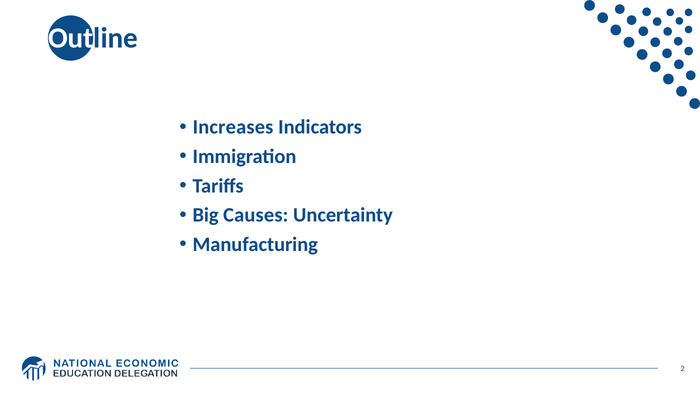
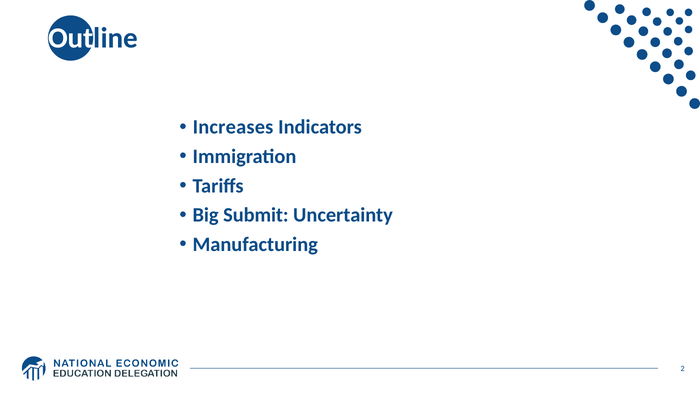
Causes: Causes -> Submit
